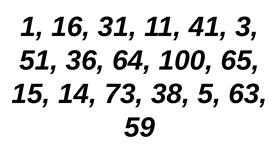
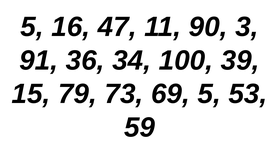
1 at (32, 27): 1 -> 5
31: 31 -> 47
41: 41 -> 90
51: 51 -> 91
64: 64 -> 34
65: 65 -> 39
14: 14 -> 79
38: 38 -> 69
63: 63 -> 53
